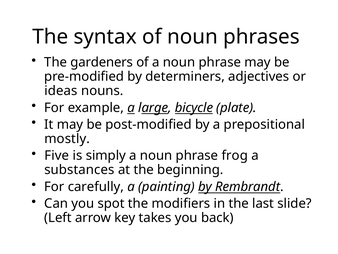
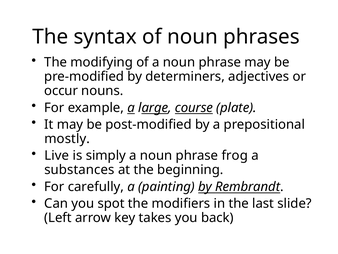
gardeners: gardeners -> modifying
ideas: ideas -> occur
bicycle: bicycle -> course
Five: Five -> Live
